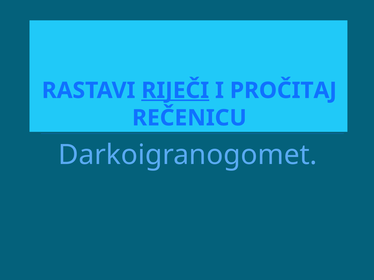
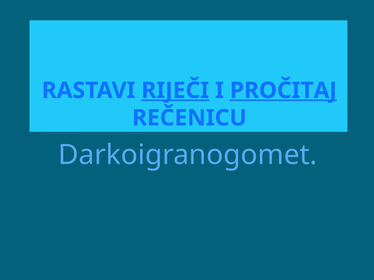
PROČITAJ underline: none -> present
